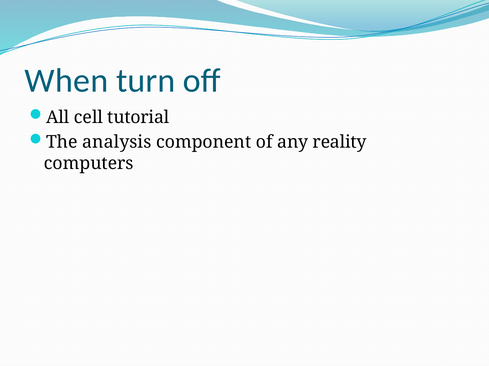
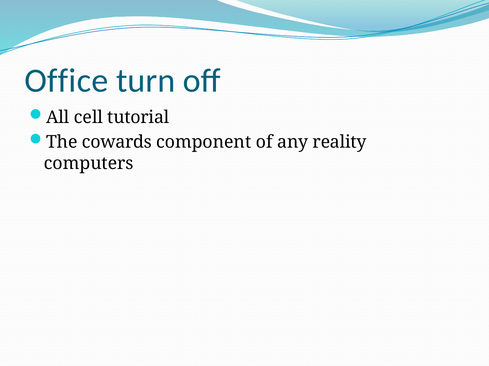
When: When -> Office
analysis: analysis -> cowards
